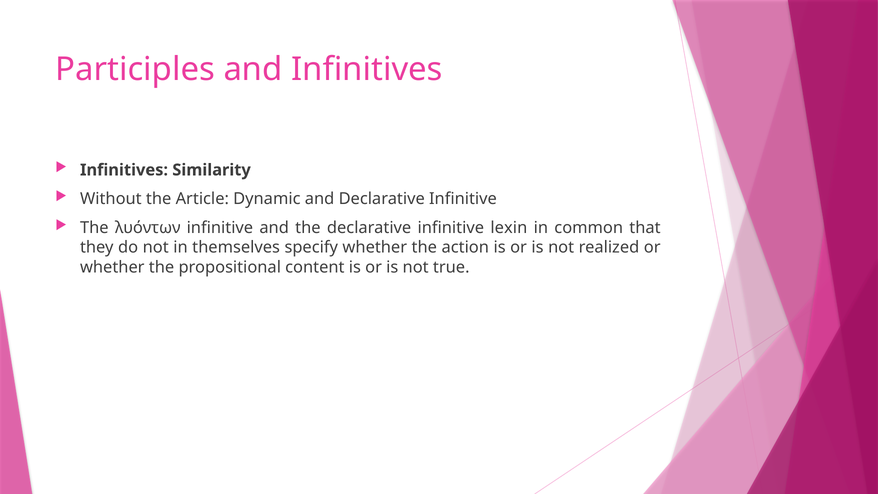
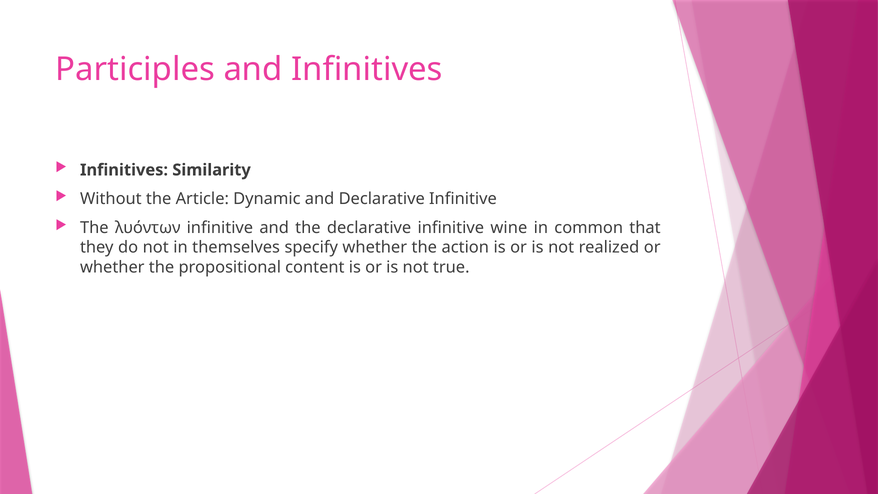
lexin: lexin -> wine
